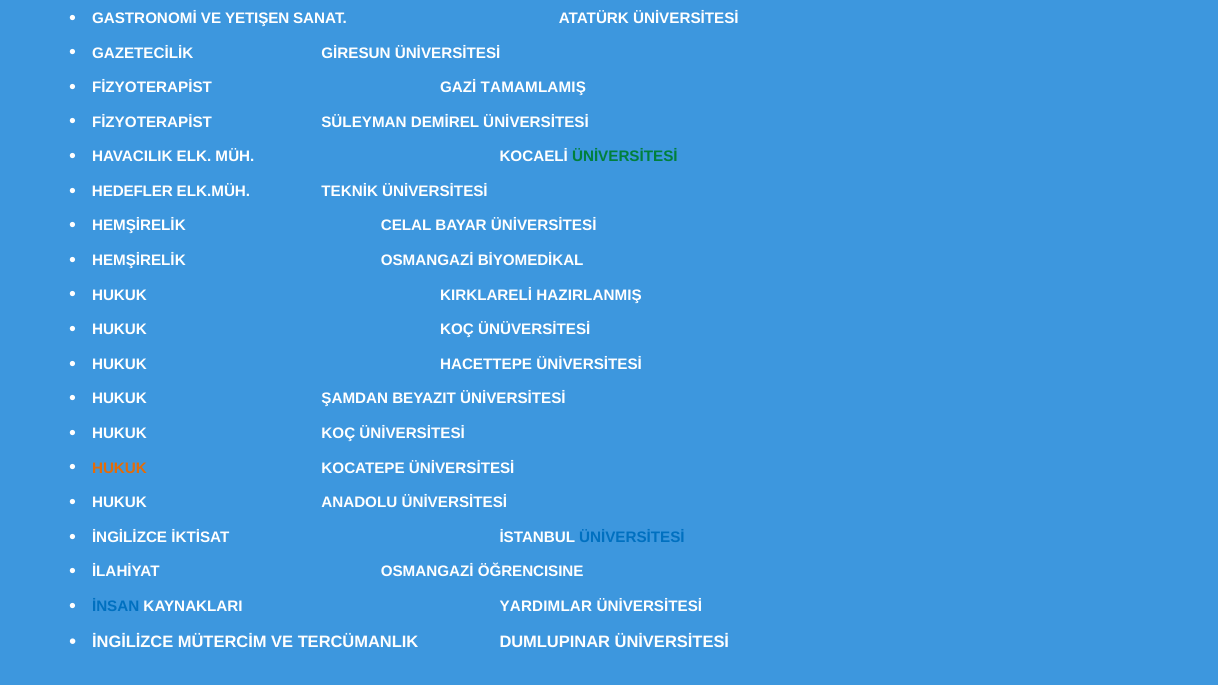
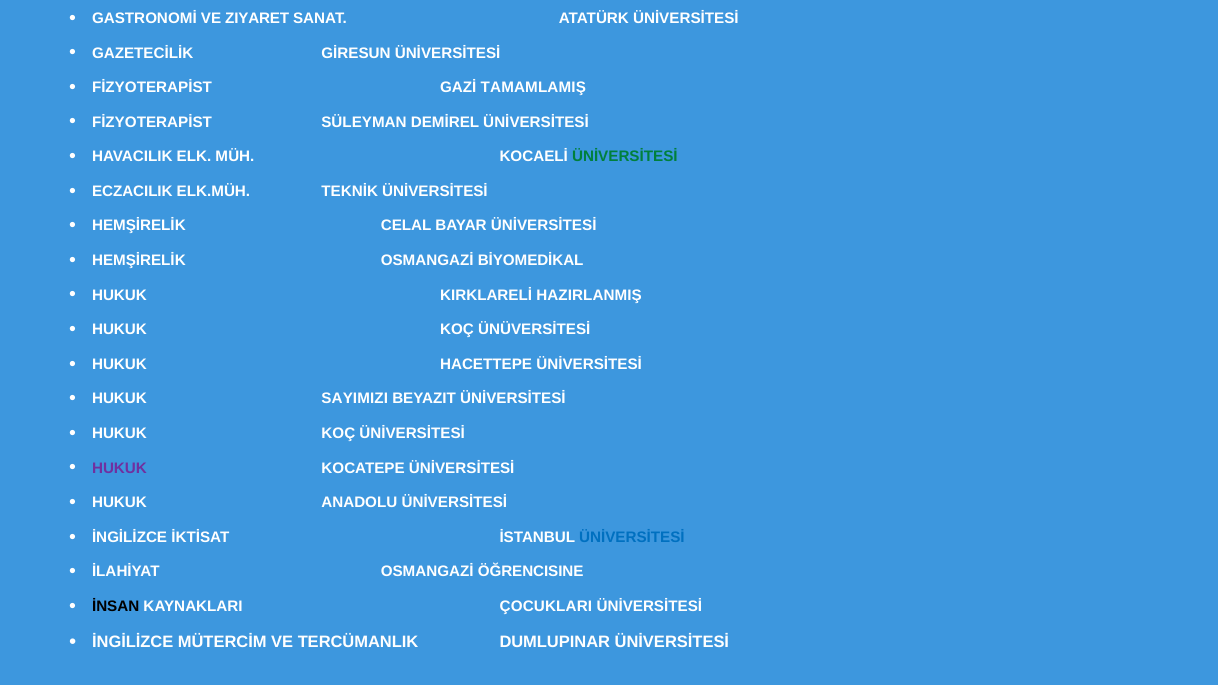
YETIŞEN: YETIŞEN -> ZIYARET
HEDEFLER: HEDEFLER -> ECZACILIK
ŞAMDAN: ŞAMDAN -> SAYIMIZI
HUKUK at (119, 468) colour: orange -> purple
İNSAN colour: blue -> black
YARDIMLAR: YARDIMLAR -> ÇOCUKLARI
